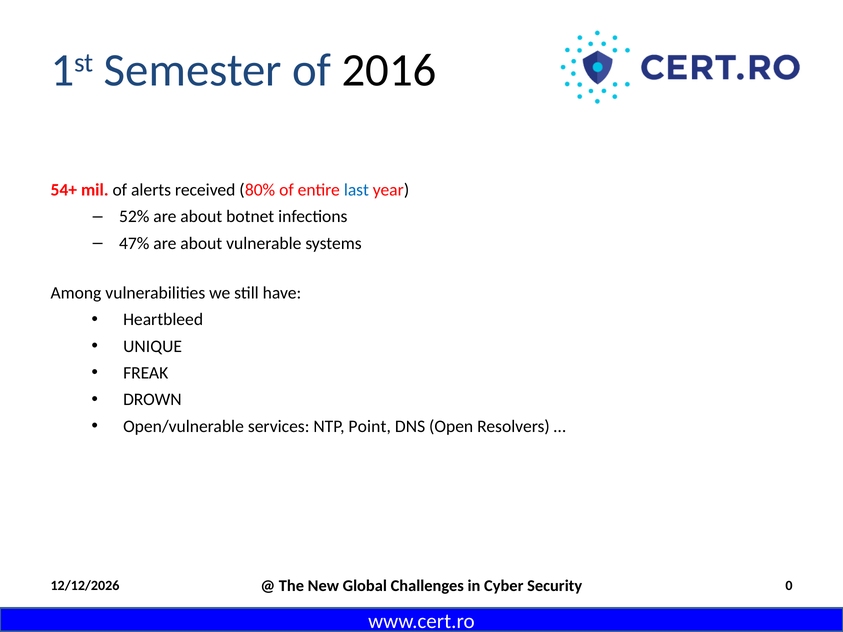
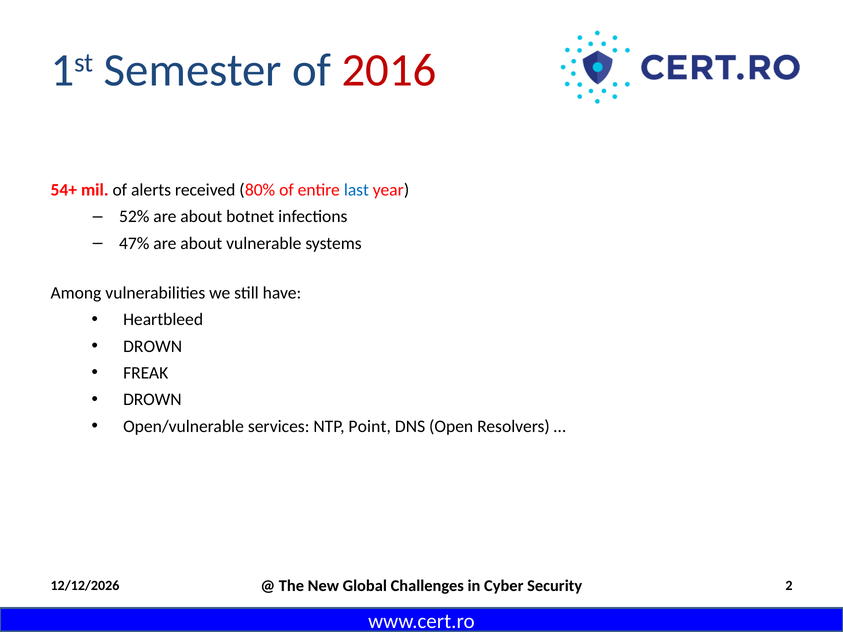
2016 colour: black -> red
UNIQUE at (153, 346): UNIQUE -> DROWN
0: 0 -> 2
